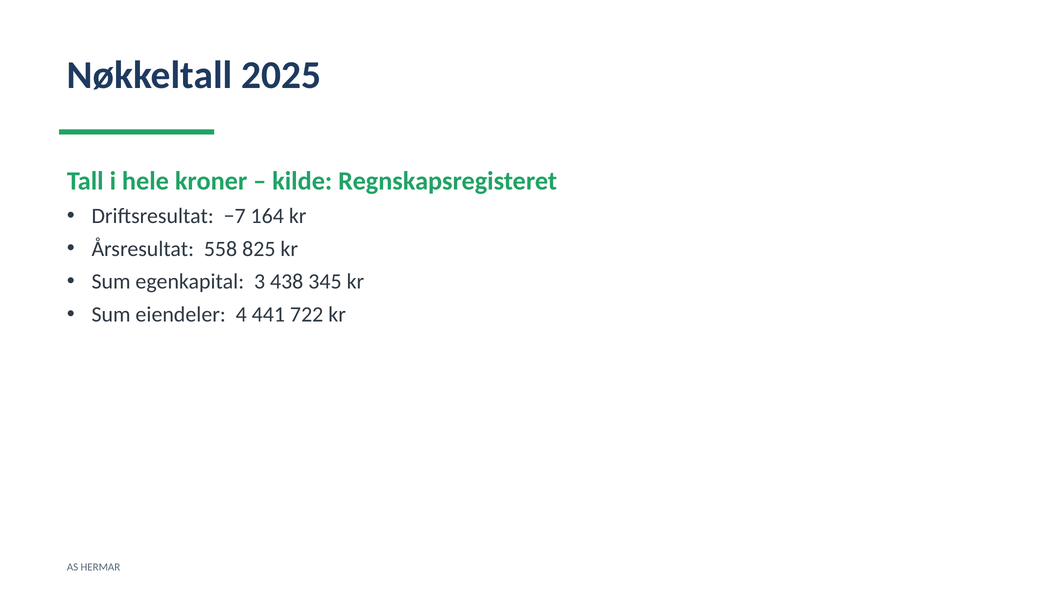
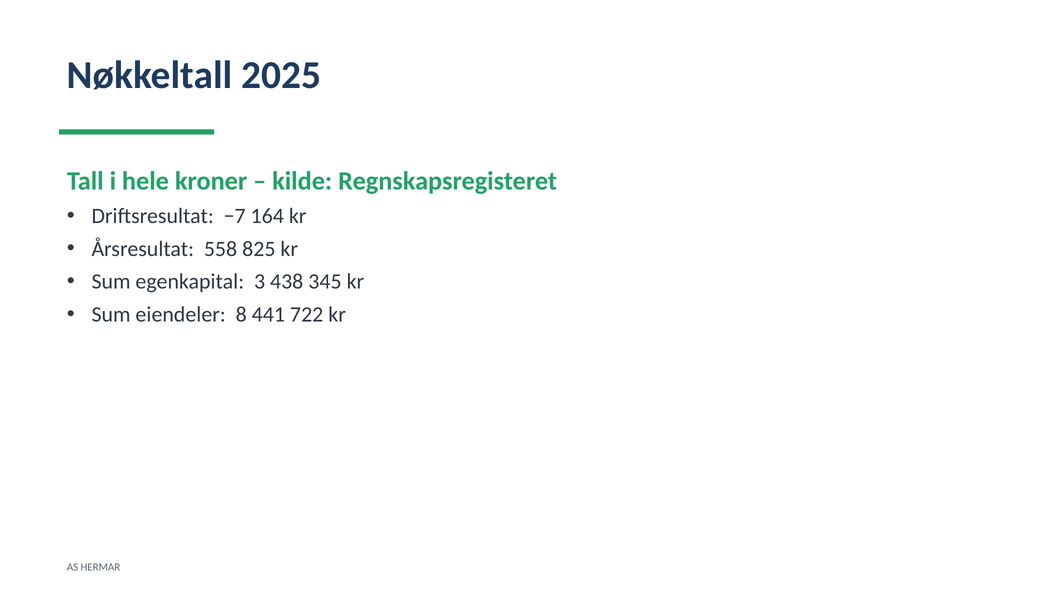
4: 4 -> 8
